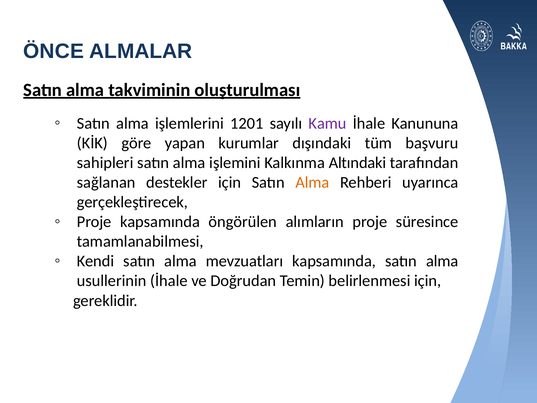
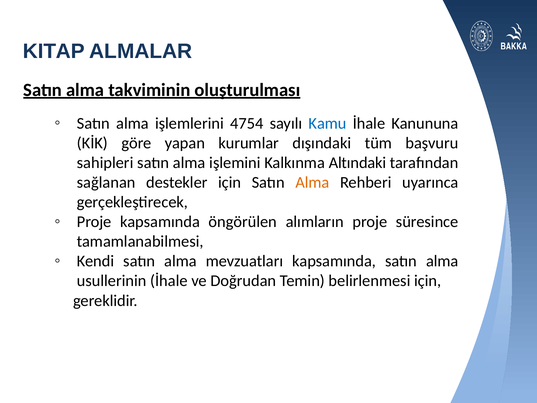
ÖNCE: ÖNCE -> KITAP
1201: 1201 -> 4754
Kamu colour: purple -> blue
